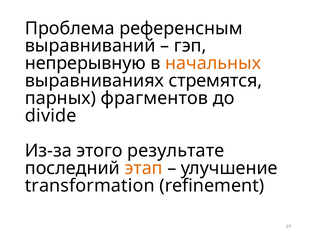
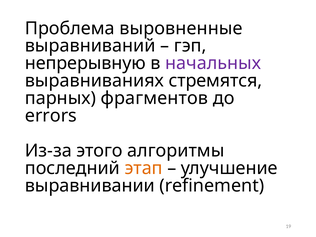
референсным: референсным -> выровненные
начальных colour: orange -> purple
divide: divide -> errors
результате: результате -> алгоритмы
transformation: transformation -> выравнивании
